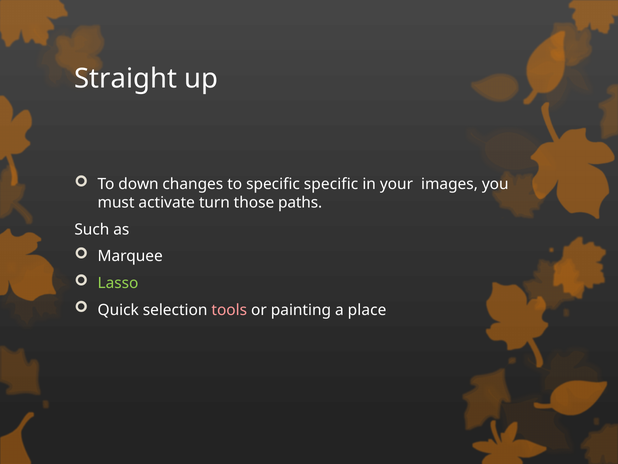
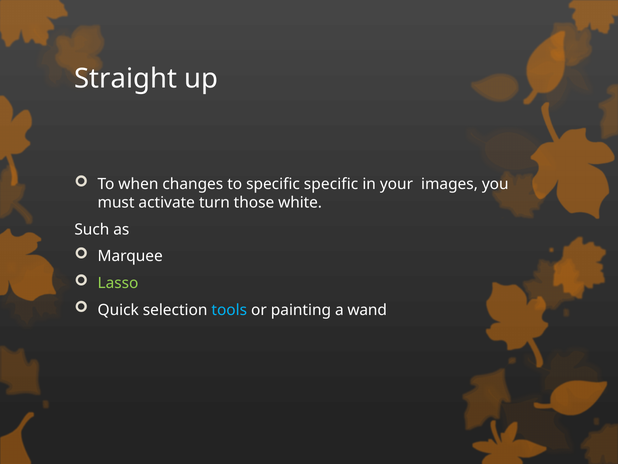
down: down -> when
paths: paths -> white
tools colour: pink -> light blue
place: place -> wand
